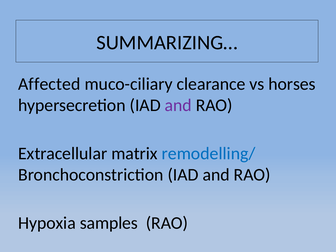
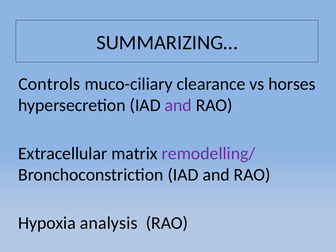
Affected: Affected -> Controls
remodelling/ colour: blue -> purple
samples: samples -> analysis
